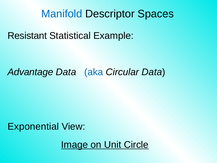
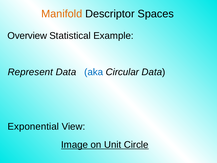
Manifold colour: blue -> orange
Resistant: Resistant -> Overview
Advantage: Advantage -> Represent
